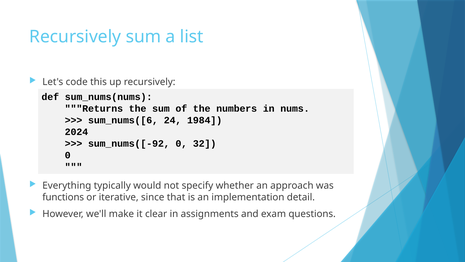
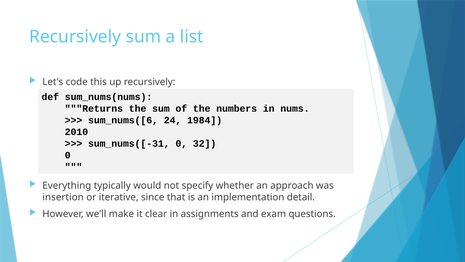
2024: 2024 -> 2010
sum_nums([-92: sum_nums([-92 -> sum_nums([-31
functions: functions -> insertion
